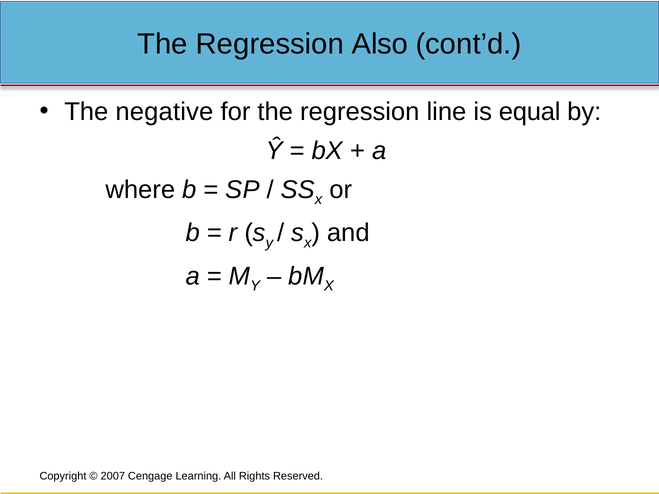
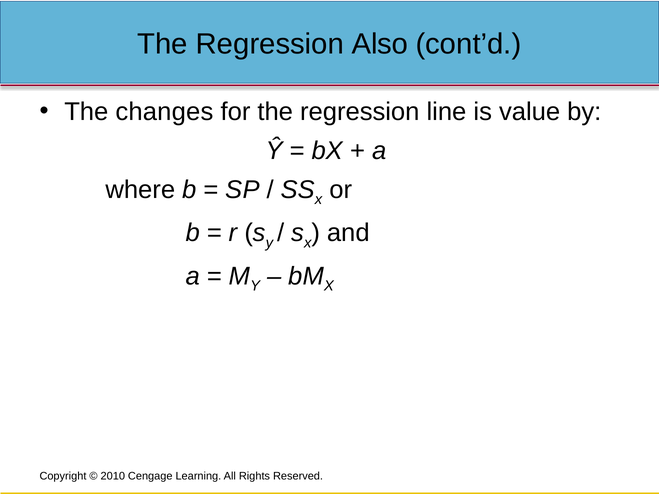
negative: negative -> changes
equal: equal -> value
2007: 2007 -> 2010
